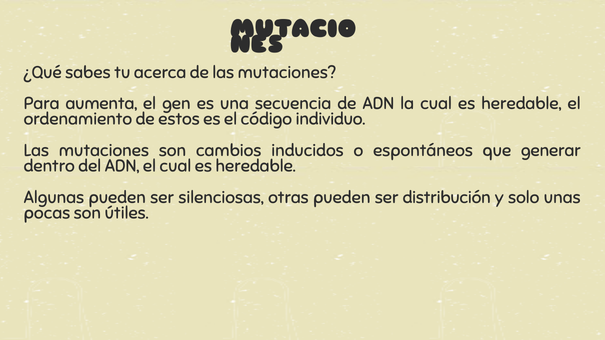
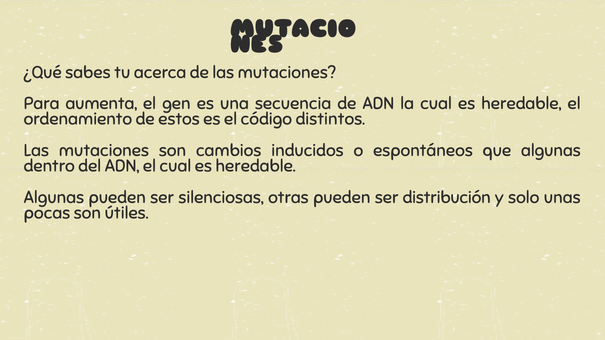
individuo: individuo -> distintos
que generar: generar -> algunas
